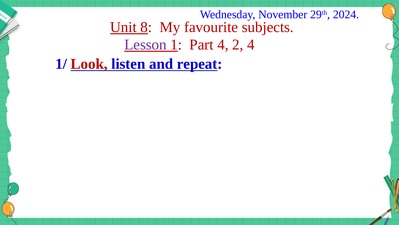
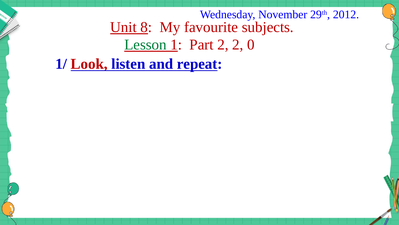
2024: 2024 -> 2012
Lesson colour: purple -> green
Part 4: 4 -> 2
2 4: 4 -> 0
